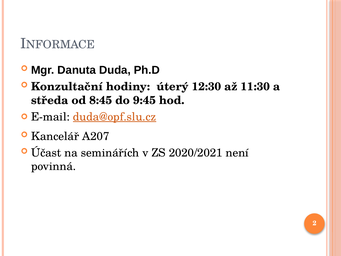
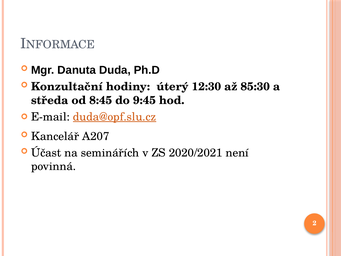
11:30: 11:30 -> 85:30
